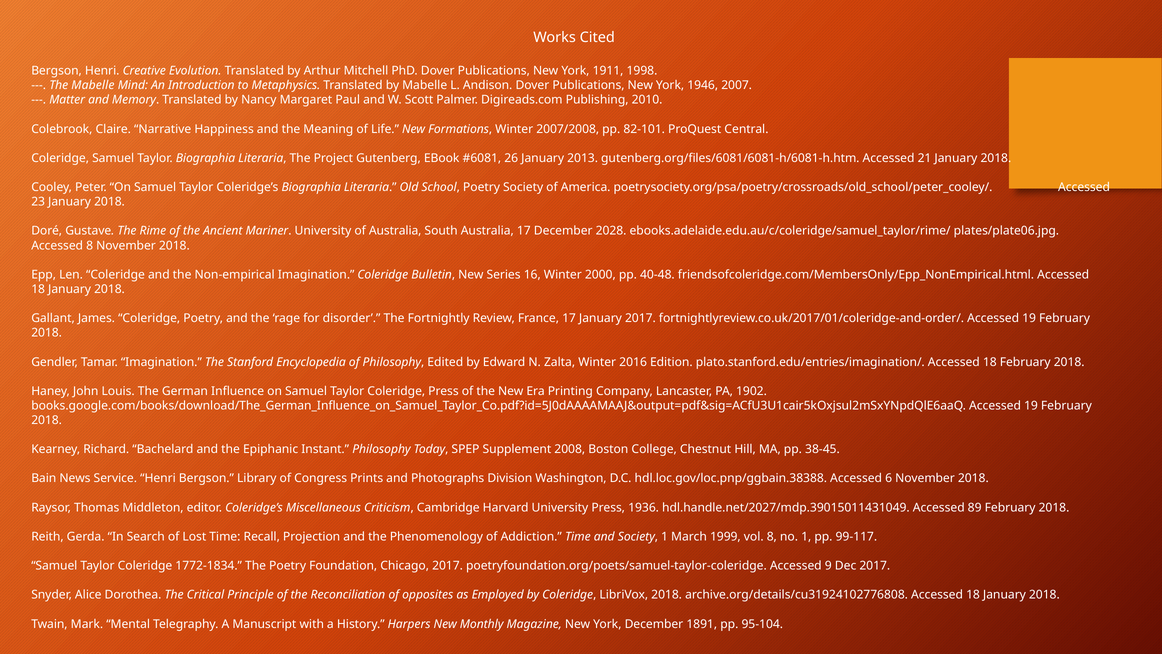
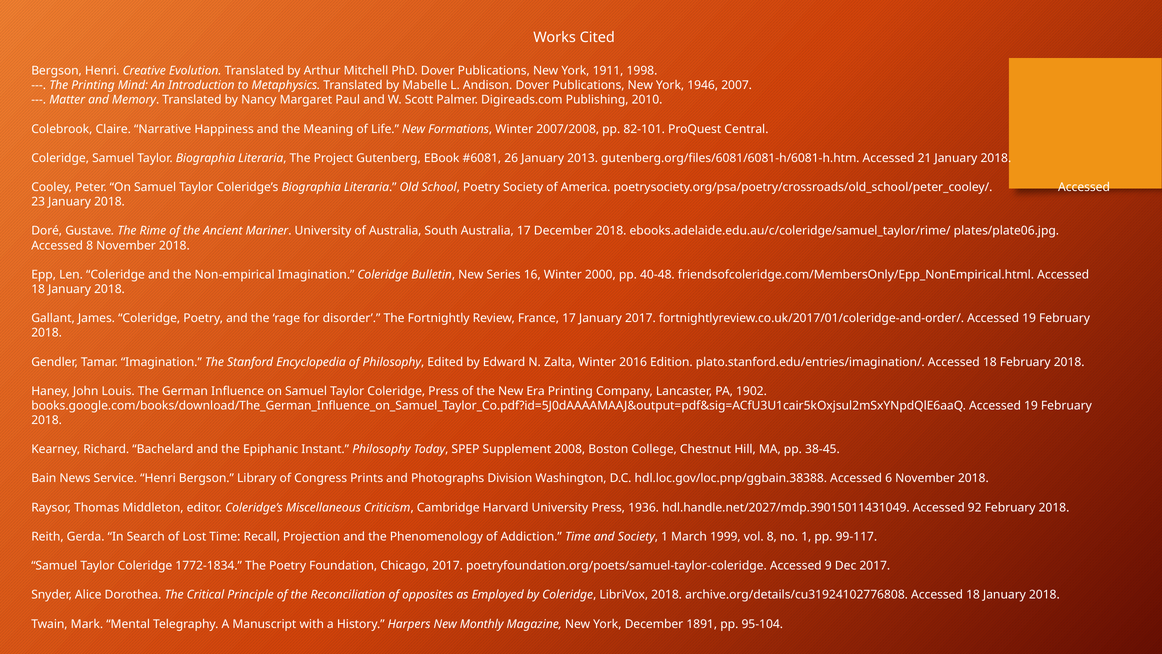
The Mabelle: Mabelle -> Printing
December 2028: 2028 -> 2018
89: 89 -> 92
